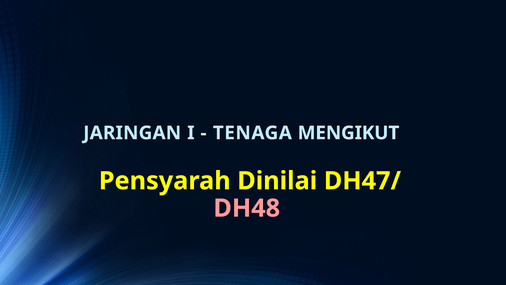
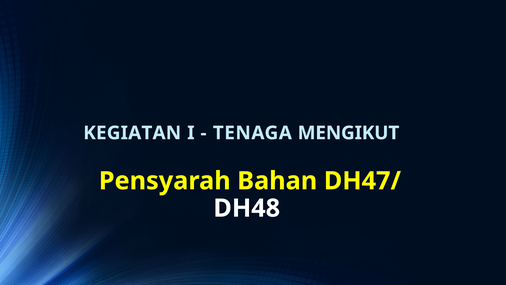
JARINGAN: JARINGAN -> KEGIATAN
Dinilai: Dinilai -> Bahan
DH48 colour: pink -> white
